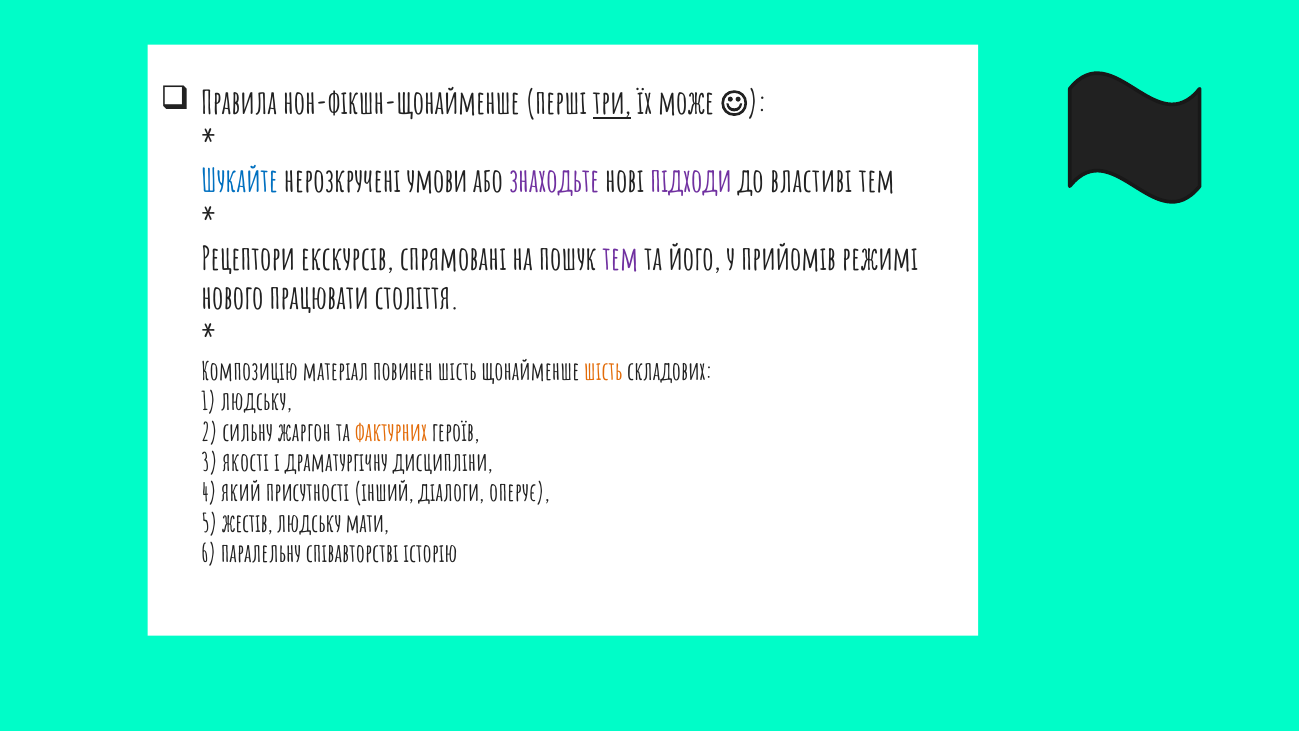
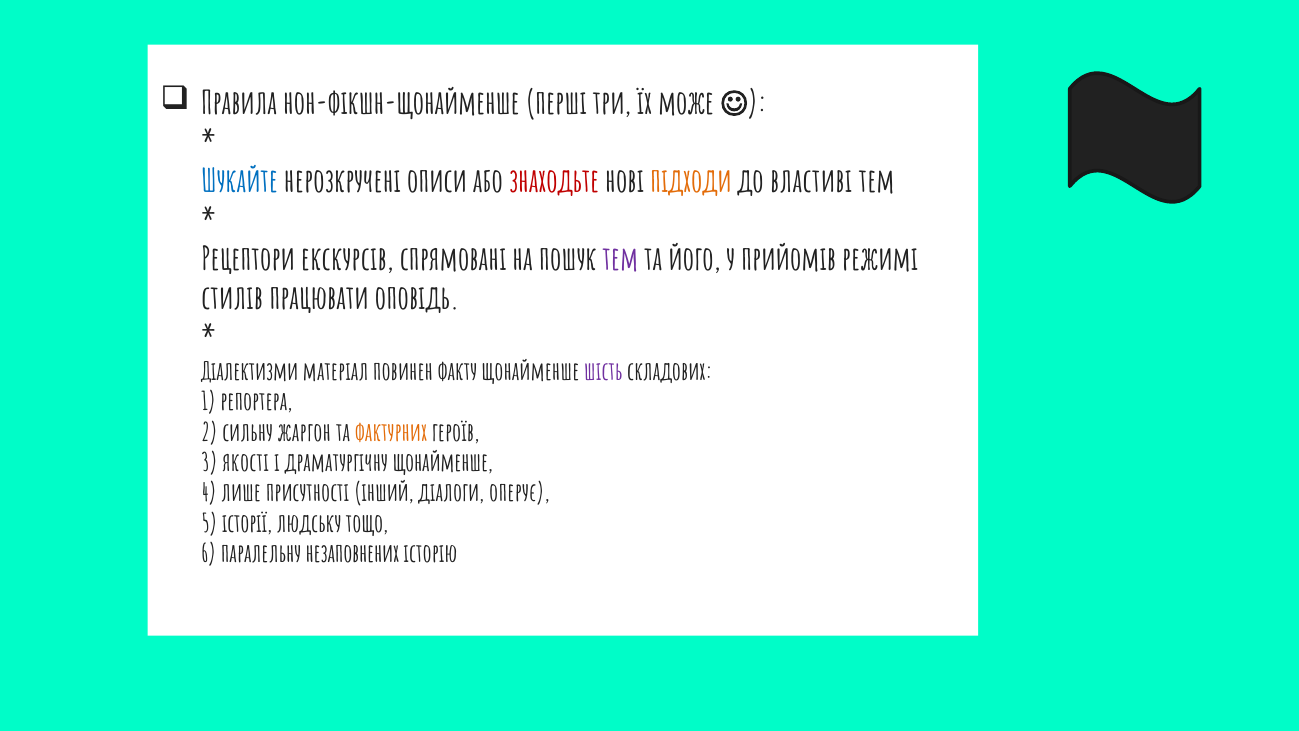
три underline: present -> none
умови: умови -> описи
знаходьте colour: purple -> red
підходи colour: purple -> orange
нового: нового -> стилів
століття: століття -> оповідь
Композицію: Композицію -> Діалектизми
повинен шість: шість -> факту
шість at (603, 372) colour: orange -> purple
1 людську: людську -> репортера
драматургічну дисципліни: дисципліни -> щонайменше
який: який -> лише
жестів: жестів -> історії
мати: мати -> тощо
співавторстві: співавторстві -> незаповнених
